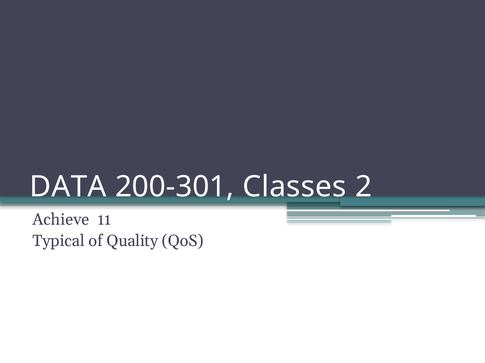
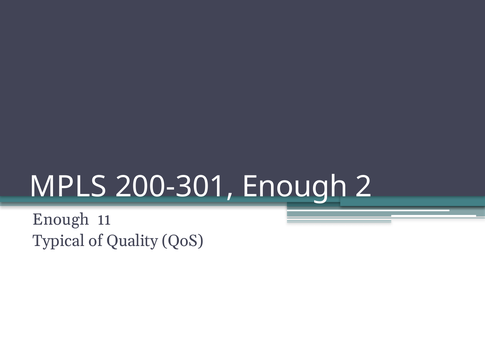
DATA: DATA -> MPLS
200-301 Classes: Classes -> Enough
Achieve at (61, 220): Achieve -> Enough
